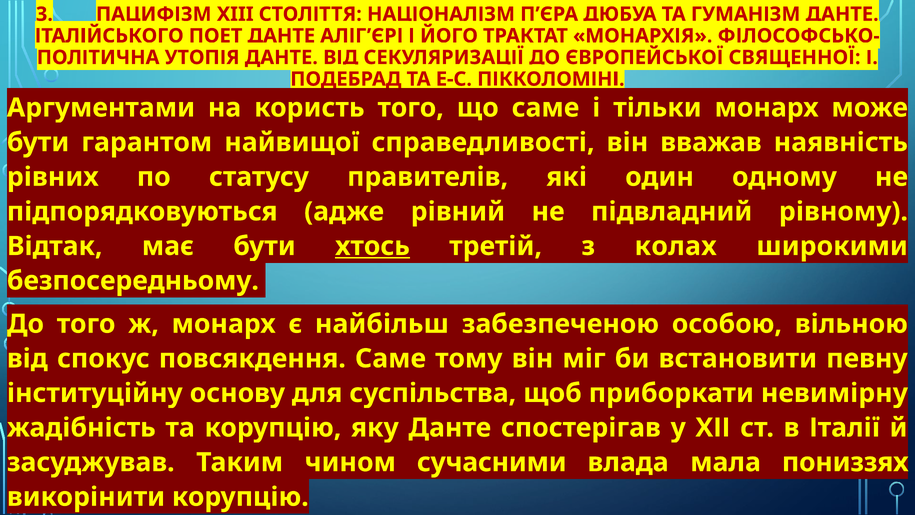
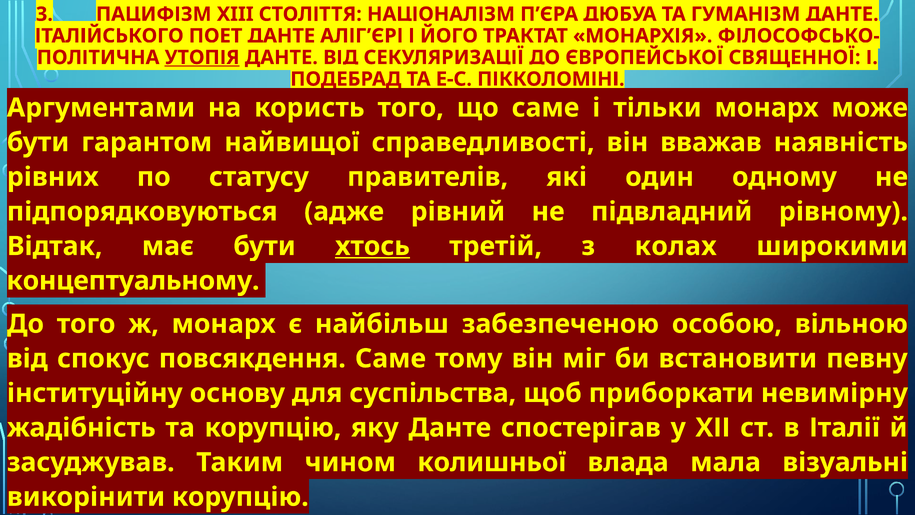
УТОПІЯ underline: none -> present
безпосередньому: безпосередньому -> концептуальному
сучасними: сучасними -> колишньої
пониззях: пониззях -> візуальні
